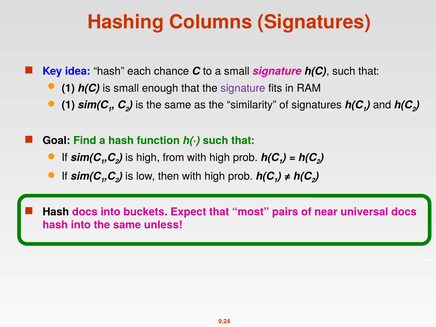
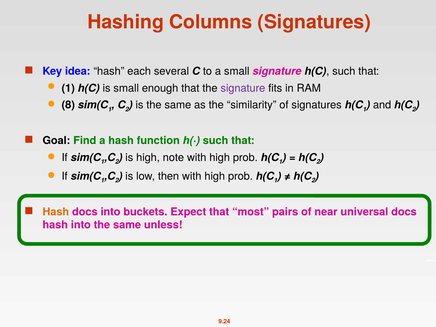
chance: chance -> several
1 at (68, 105): 1 -> 8
from: from -> note
Hash at (56, 212) colour: black -> orange
